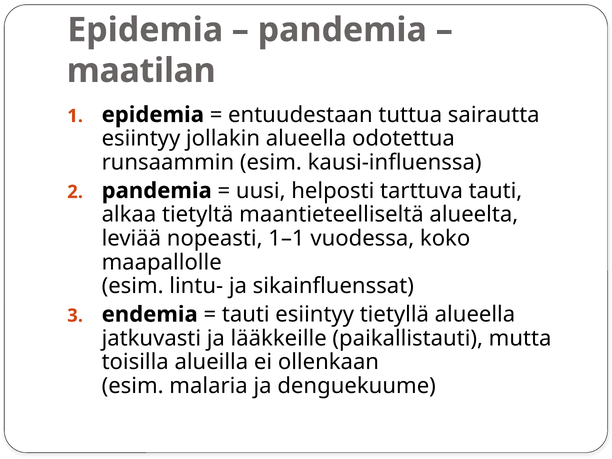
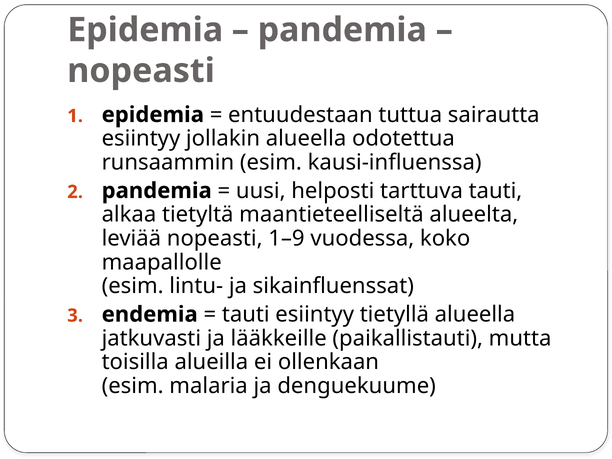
maatilan at (141, 71): maatilan -> nopeasti
1–1: 1–1 -> 1–9
